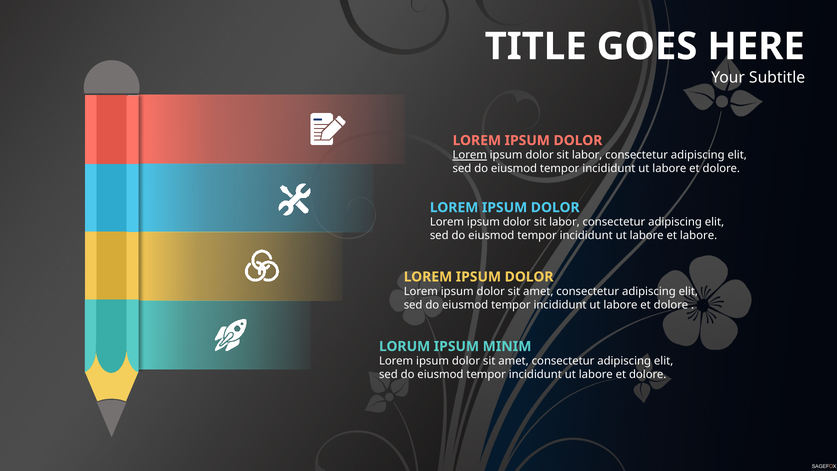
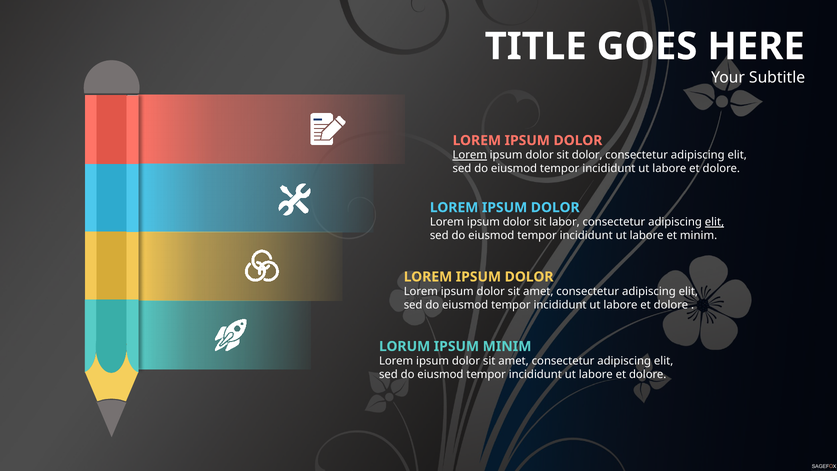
labor at (587, 155): labor -> dolor
elit at (714, 222) underline: none -> present
et labore: labore -> minim
